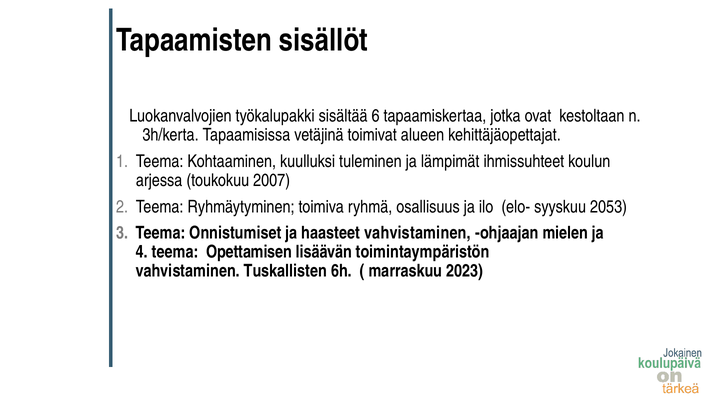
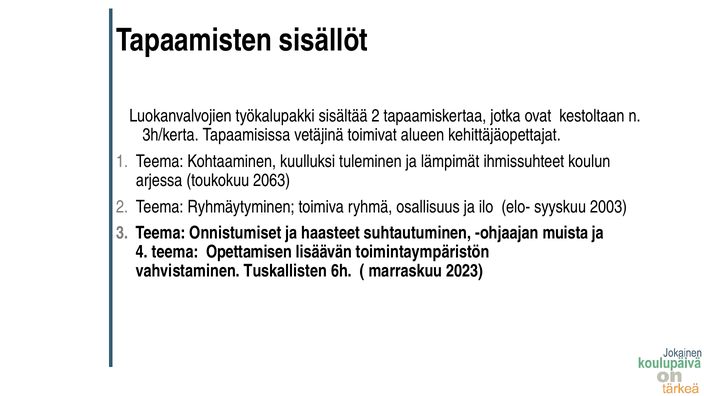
sisältää 6: 6 -> 2
2007: 2007 -> 2063
2053: 2053 -> 2003
haasteet vahvistaminen: vahvistaminen -> suhtautuminen
mielen: mielen -> muista
